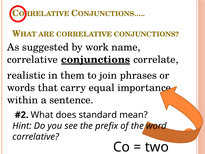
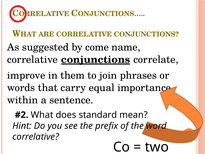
work: work -> come
realistic: realistic -> improve
